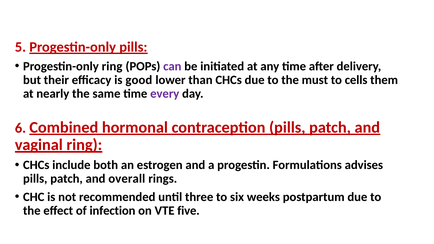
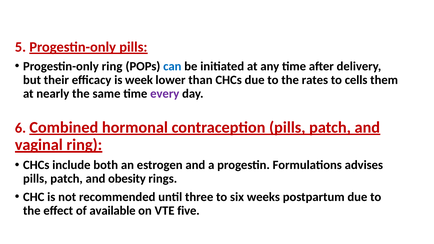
can colour: purple -> blue
good: good -> week
must: must -> rates
overall: overall -> obesity
infection: infection -> available
